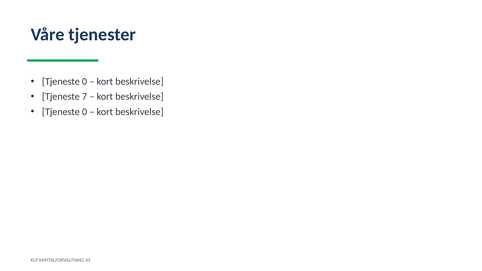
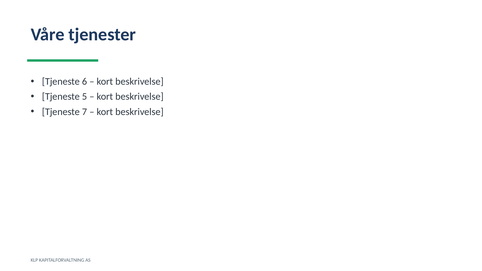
0 at (85, 82): 0 -> 6
7: 7 -> 5
0 at (85, 112): 0 -> 7
